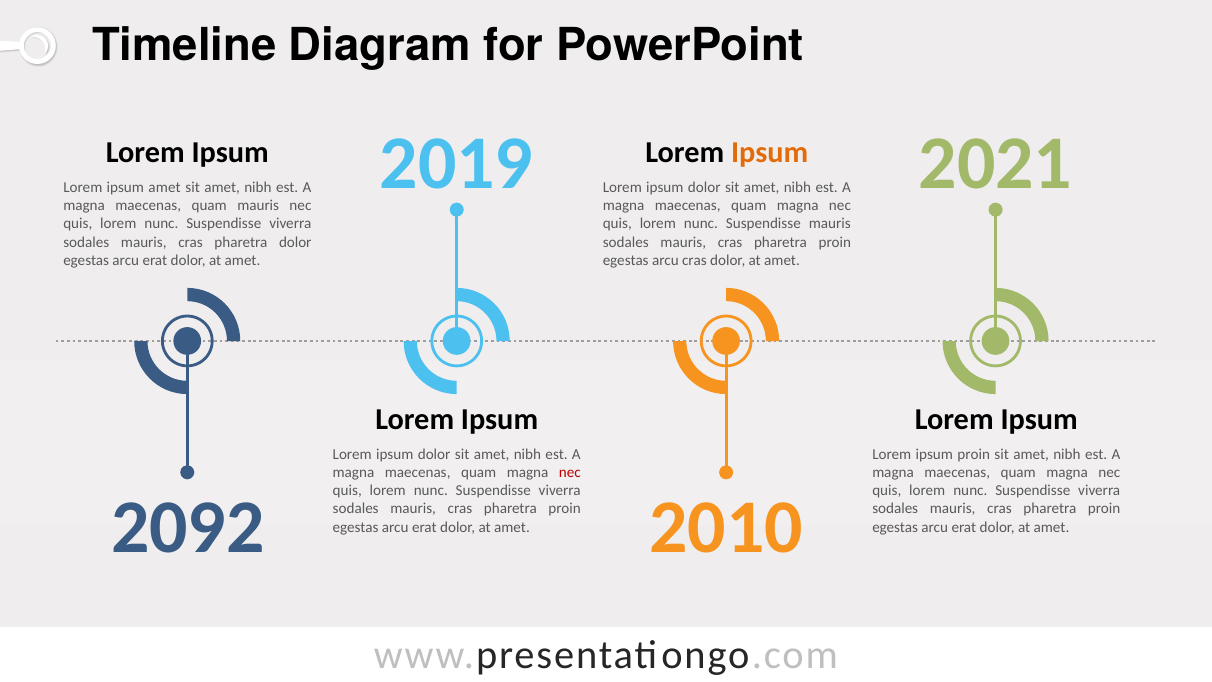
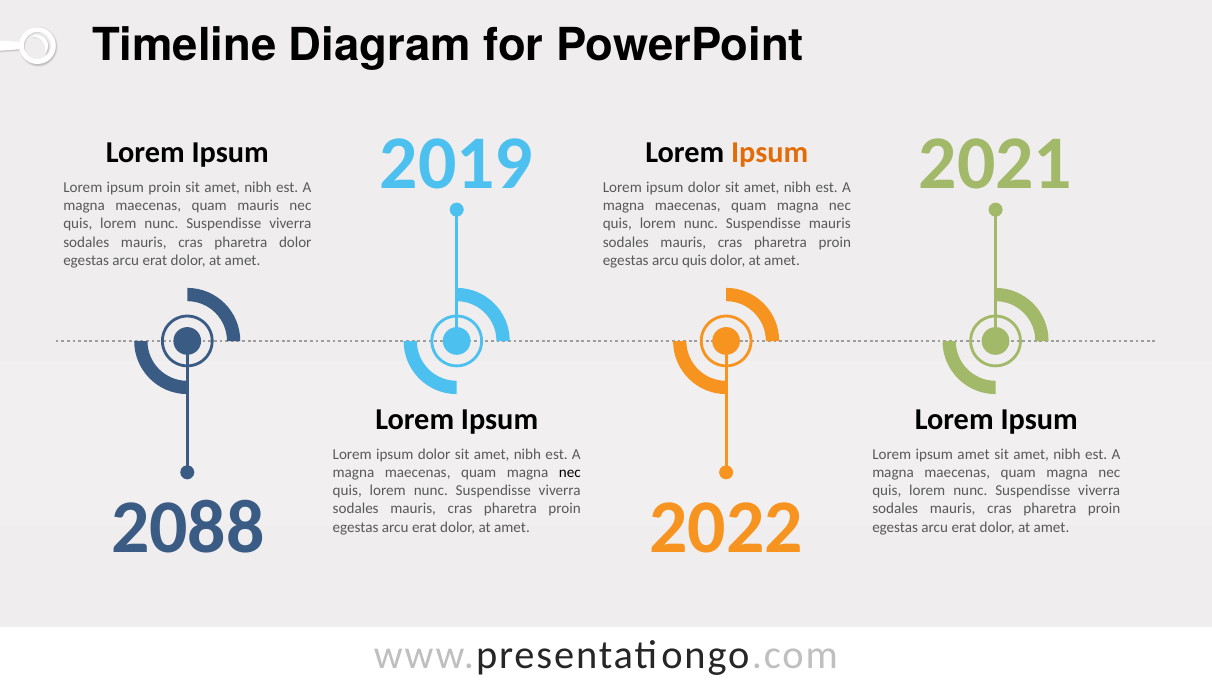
ipsum amet: amet -> proin
arcu cras: cras -> quis
ipsum proin: proin -> amet
nec at (570, 472) colour: red -> black
2092: 2092 -> 2088
2010: 2010 -> 2022
